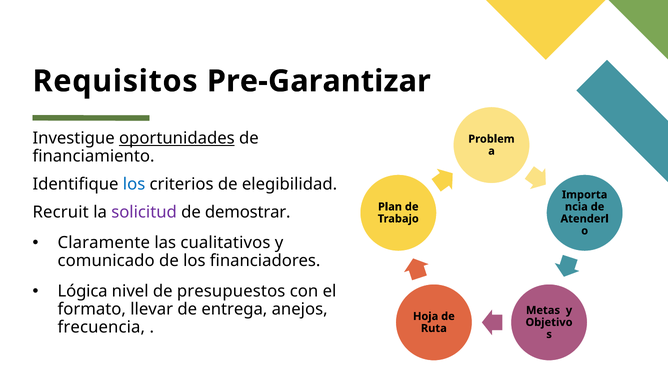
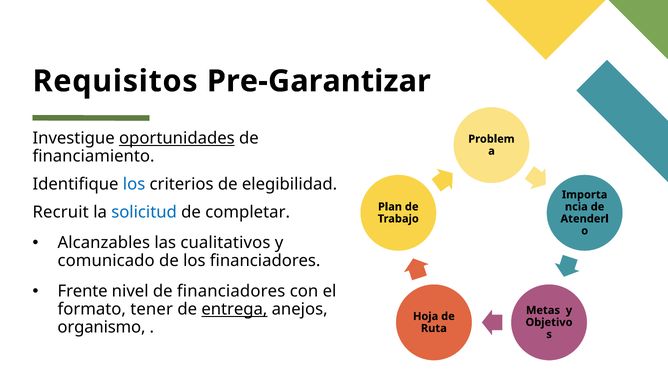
solicitud colour: purple -> blue
demostrar: demostrar -> completar
Claramente: Claramente -> Alcanzables
Lógica: Lógica -> Frente
de presupuestos: presupuestos -> financiadores
llevar: llevar -> tener
entrega underline: none -> present
frecuencia: frecuencia -> organismo
